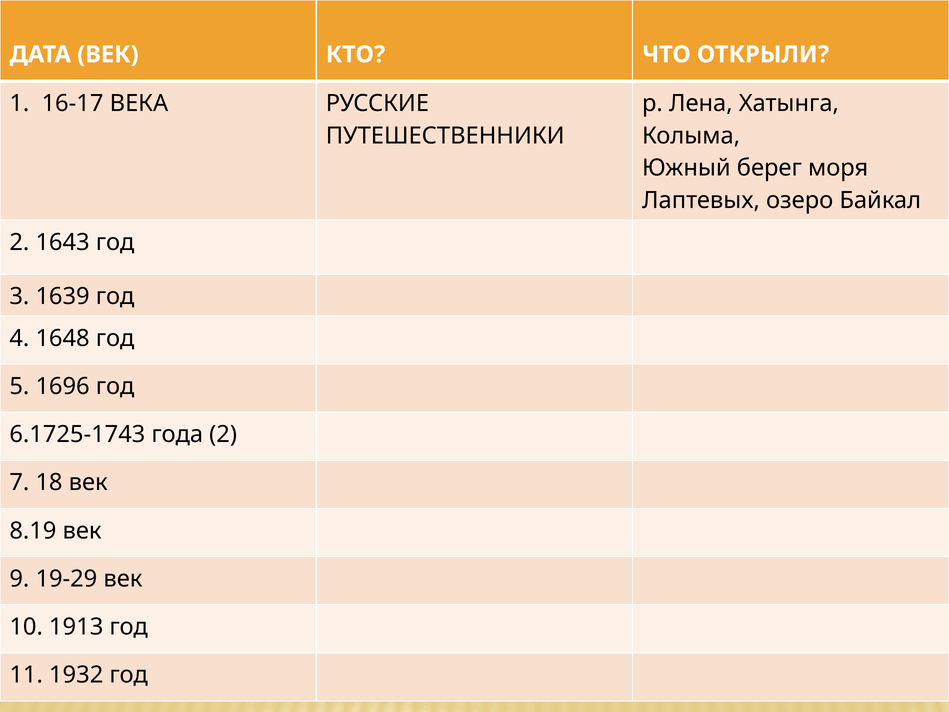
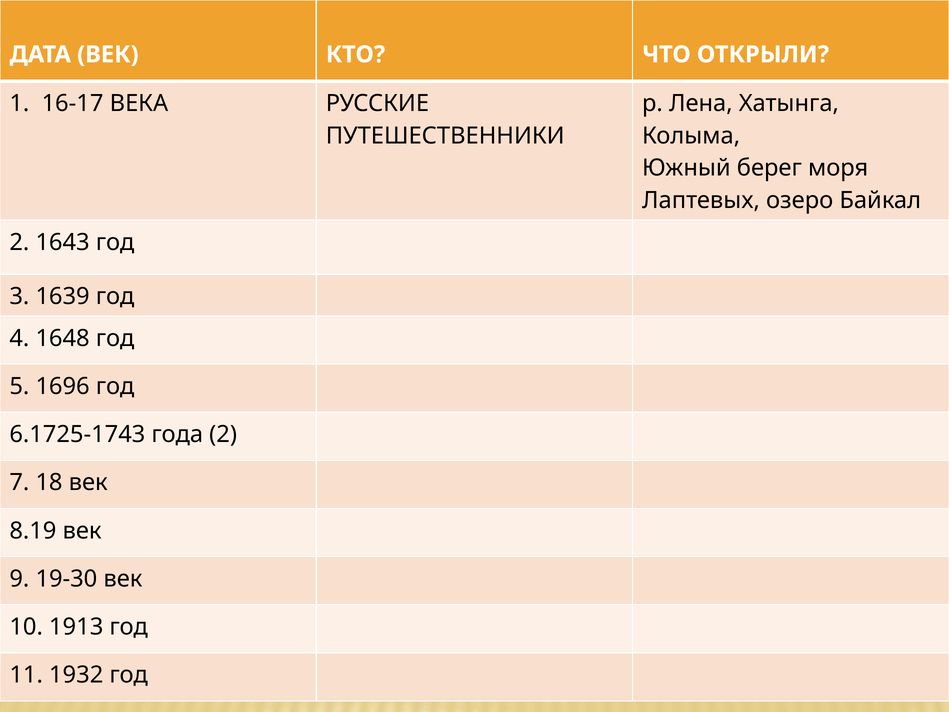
19-29: 19-29 -> 19-30
